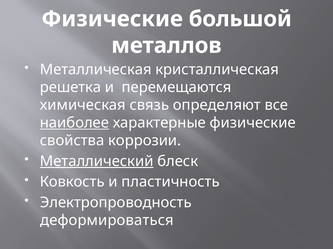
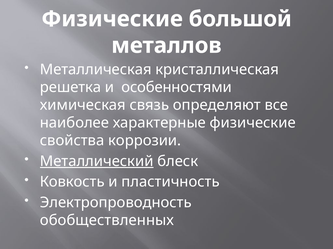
перемещаются: перемещаются -> особенностями
наиболее underline: present -> none
деформироваться: деформироваться -> обобществленных
